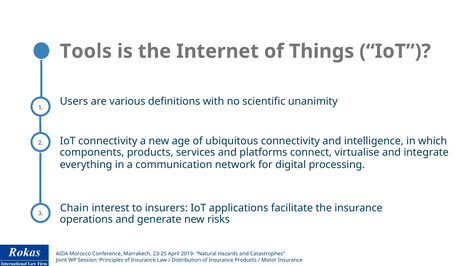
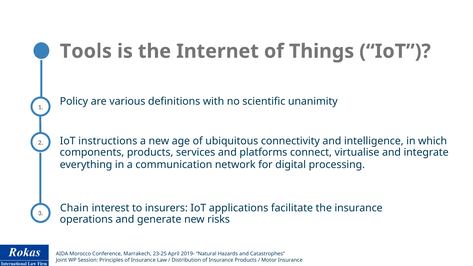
Users: Users -> Policy
IoT connectivity: connectivity -> instructions
